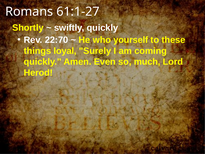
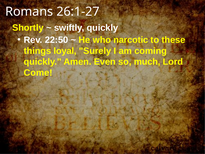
61:1-27: 61:1-27 -> 26:1-27
22:70: 22:70 -> 22:50
yourself: yourself -> narcotic
Herod: Herod -> Come
